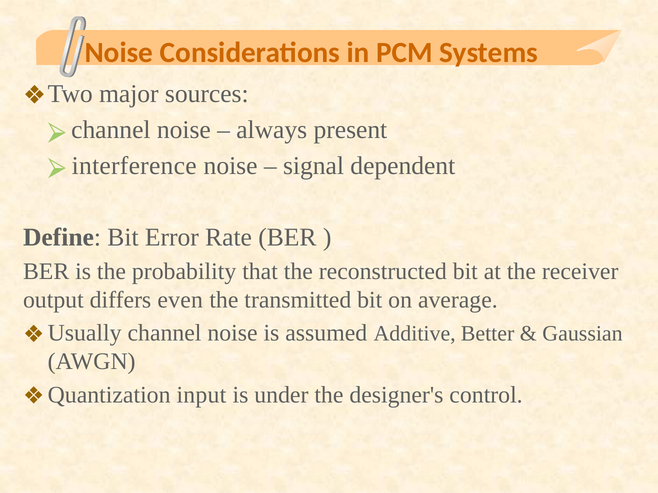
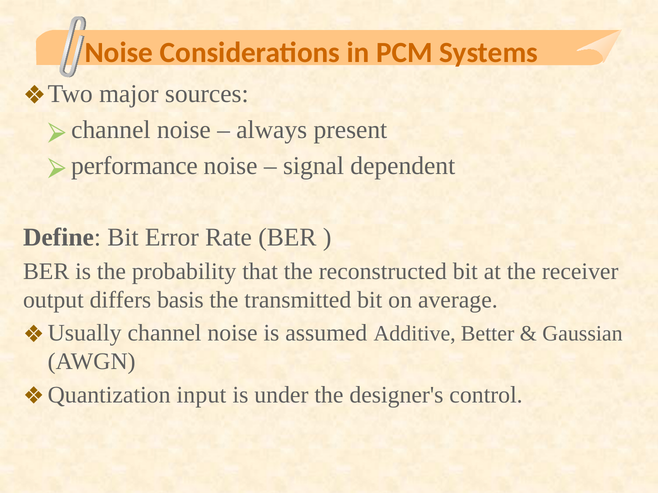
interference: interference -> performance
even: even -> basis
